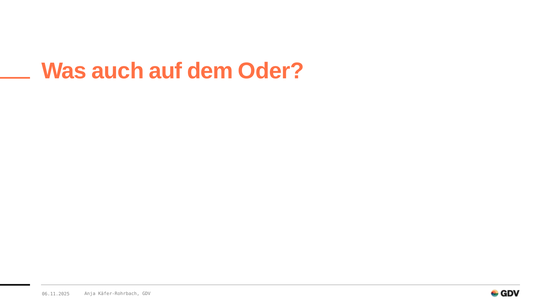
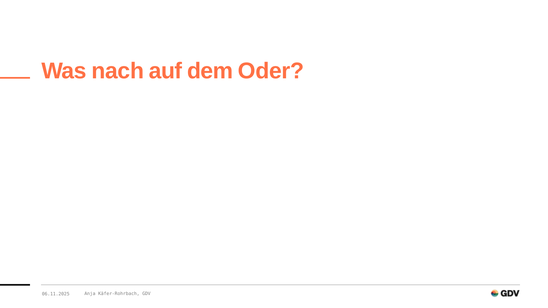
auch: auch -> nach
